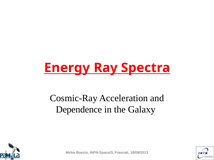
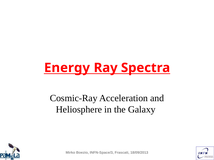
Dependence: Dependence -> Heliosphere
